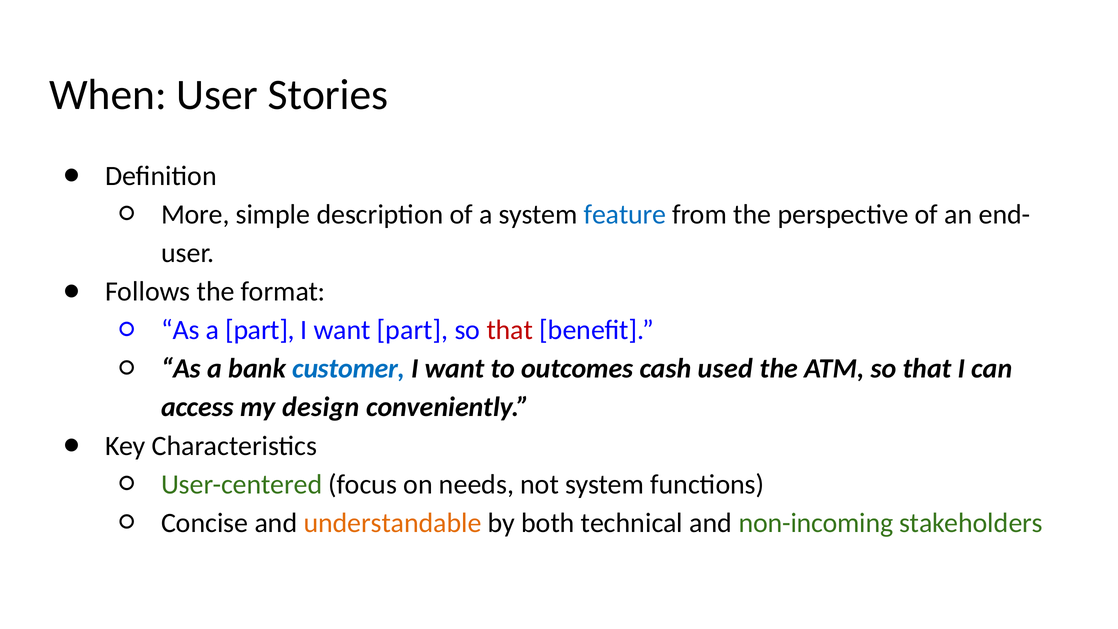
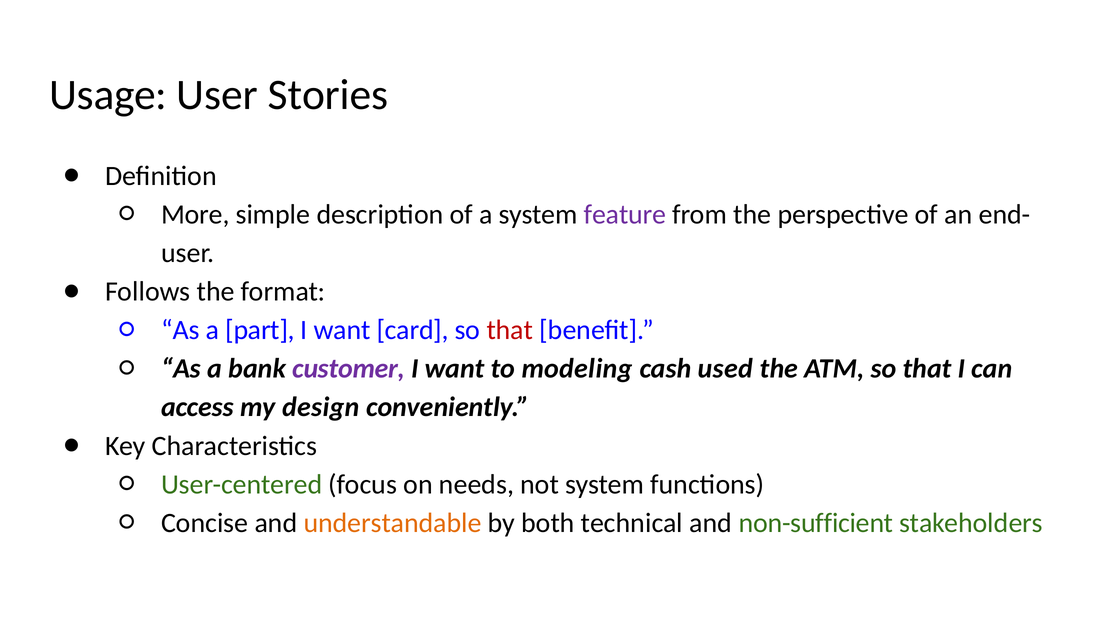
When: When -> Usage
feature colour: blue -> purple
want part: part -> card
customer colour: blue -> purple
outcomes: outcomes -> modeling
non-incoming: non-incoming -> non-sufficient
